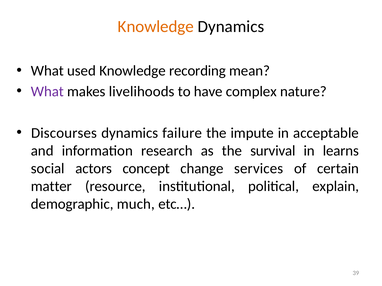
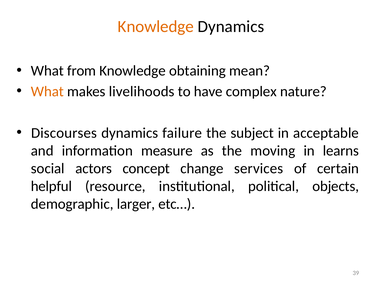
used: used -> from
recording: recording -> obtaining
What at (47, 92) colour: purple -> orange
impute: impute -> subject
research: research -> measure
survival: survival -> moving
matter: matter -> helpful
explain: explain -> objects
much: much -> larger
